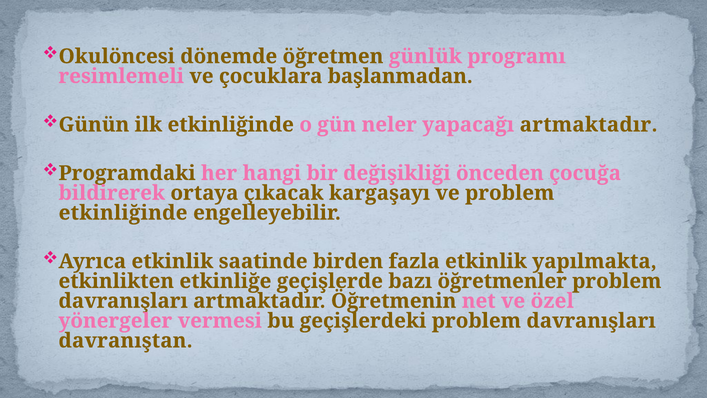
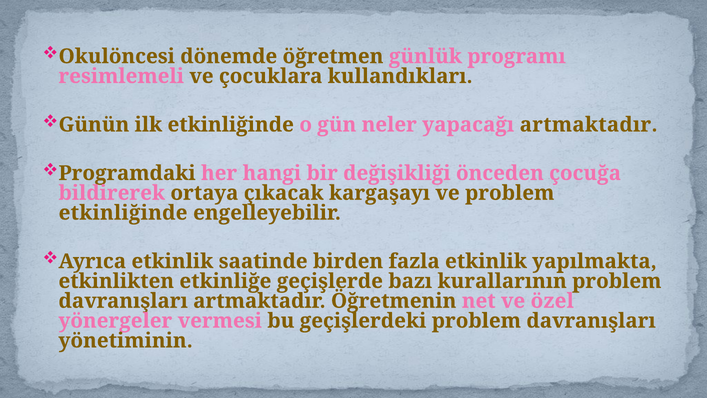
başlanmadan: başlanmadan -> kullandıkları
öğretmenler: öğretmenler -> kurallarının
davranıştan: davranıştan -> yönetiminin
